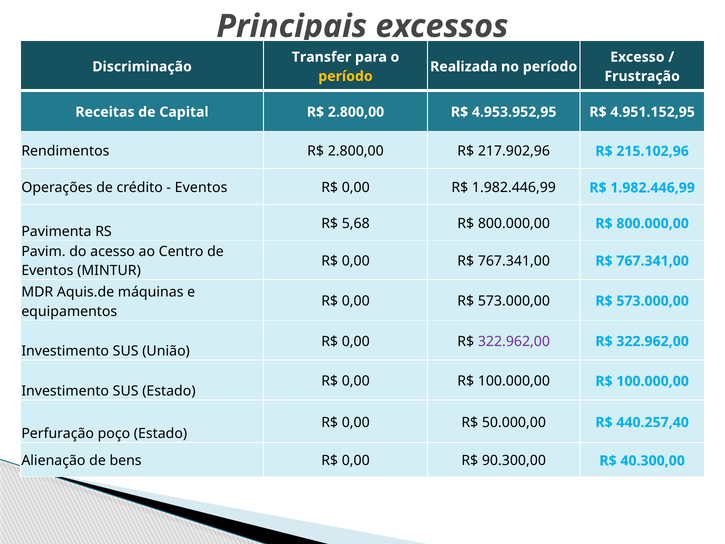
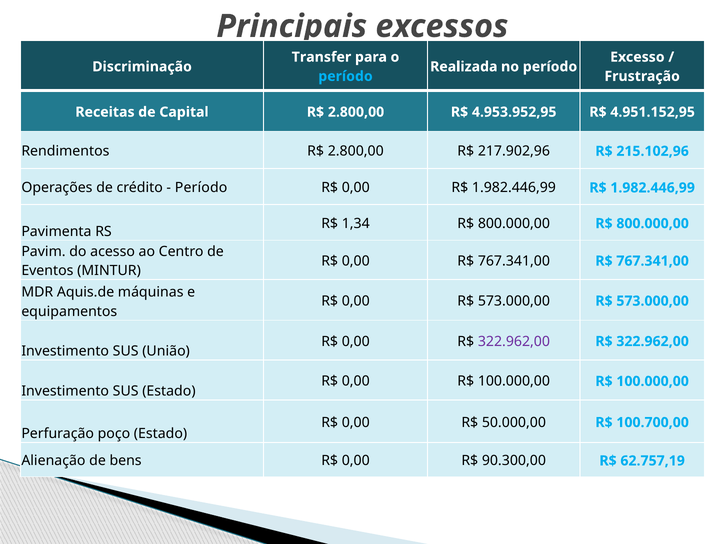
período at (346, 76) colour: yellow -> light blue
Eventos at (201, 188): Eventos -> Período
5,68: 5,68 -> 1,34
440.257,40: 440.257,40 -> 100.700,00
40.300,00: 40.300,00 -> 62.757,19
